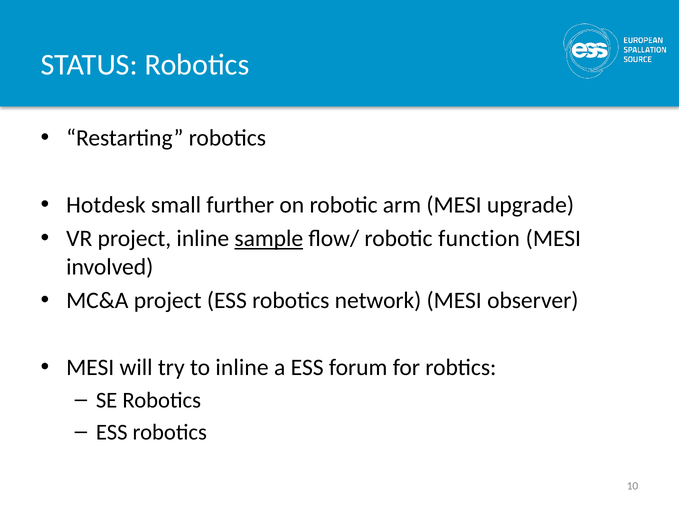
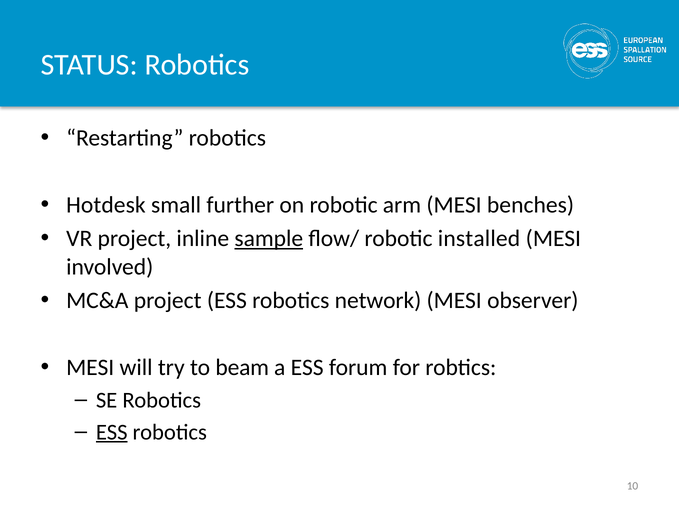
upgrade: upgrade -> benches
function: function -> installed
to inline: inline -> beam
ESS at (112, 432) underline: none -> present
